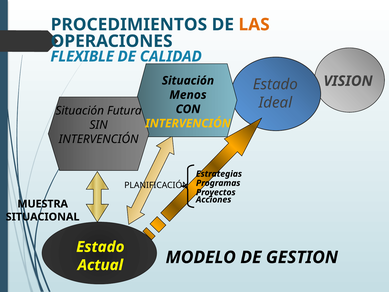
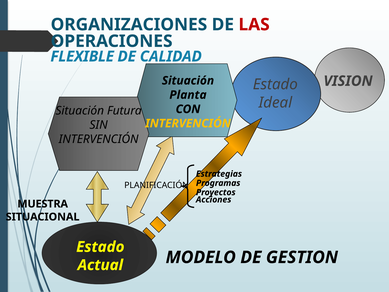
PROCEDIMIENTOS: PROCEDIMIENTOS -> ORGANIZACIONES
LAS colour: orange -> red
Menos: Menos -> Planta
